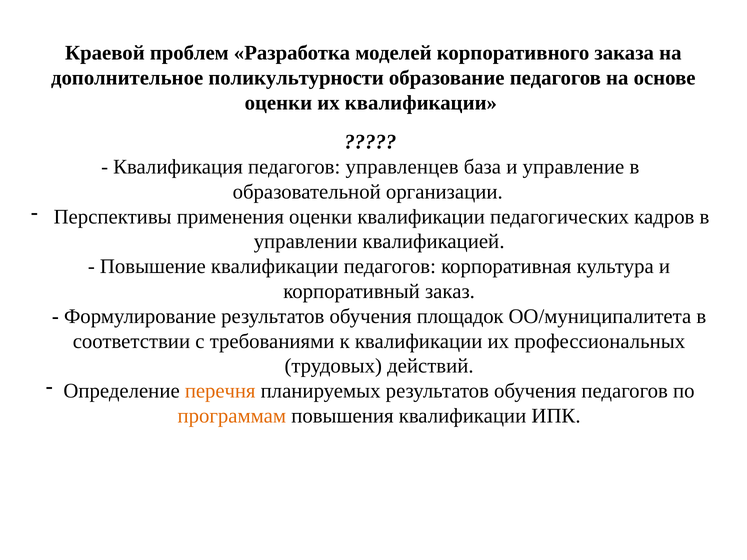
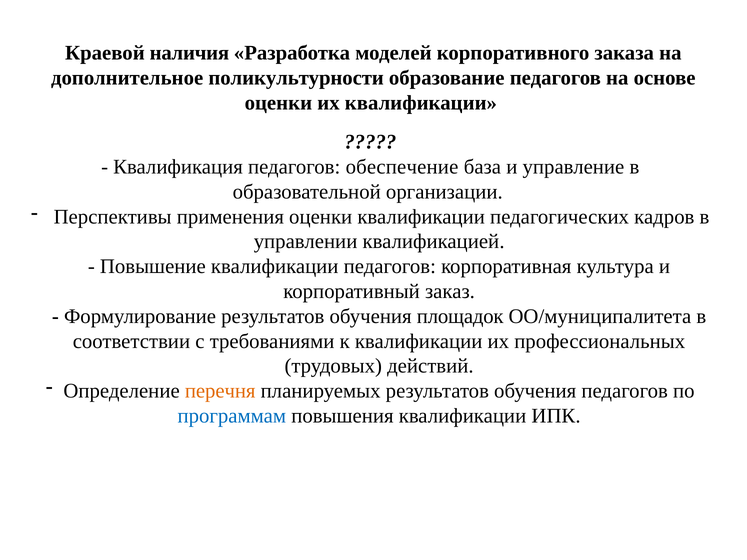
проблем: проблем -> наличия
управленцев: управленцев -> обеспечение
программам colour: orange -> blue
